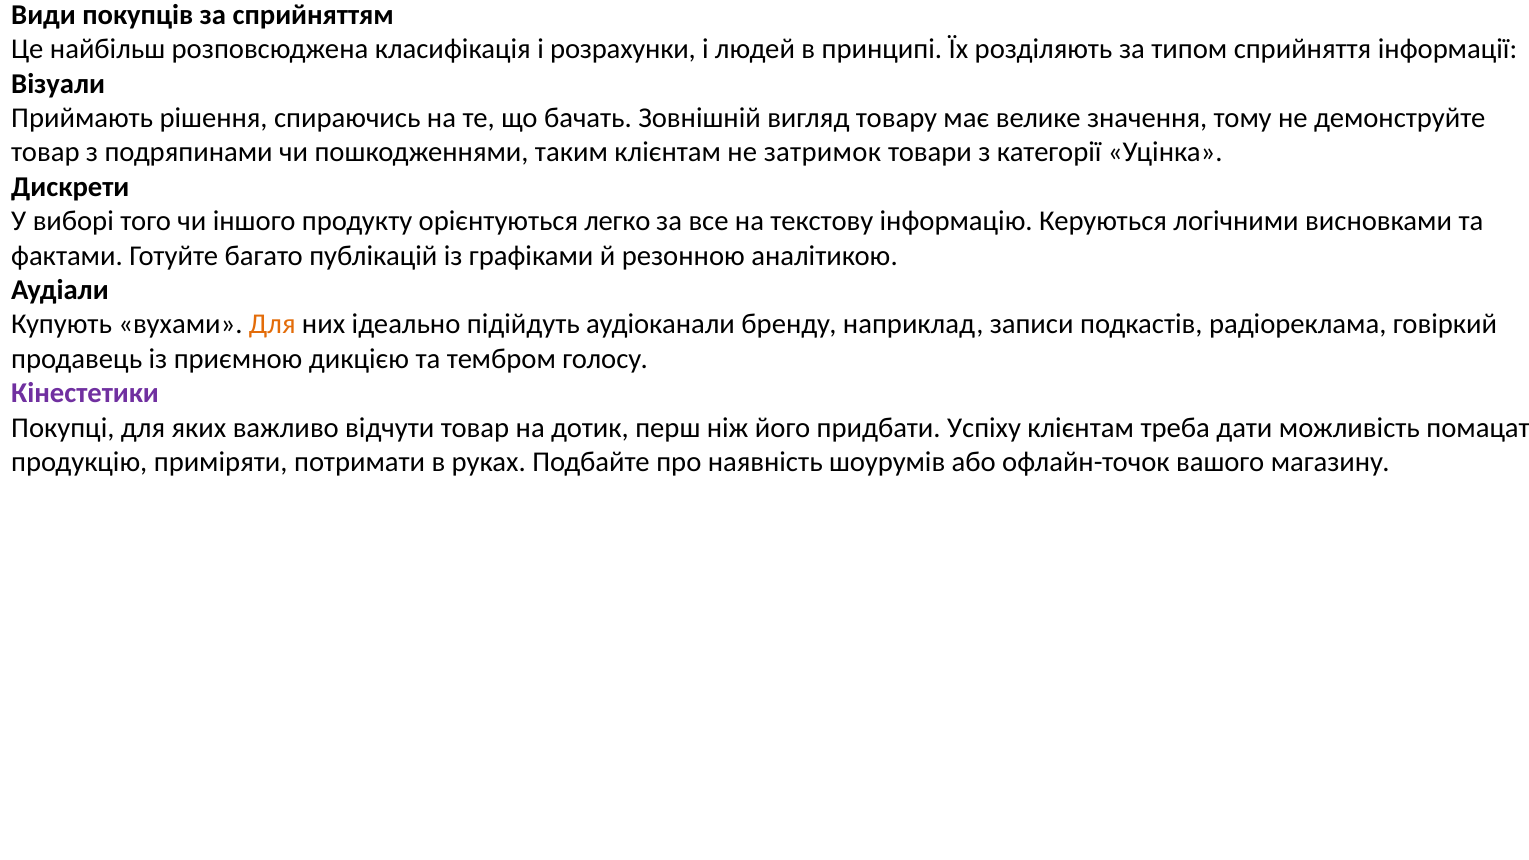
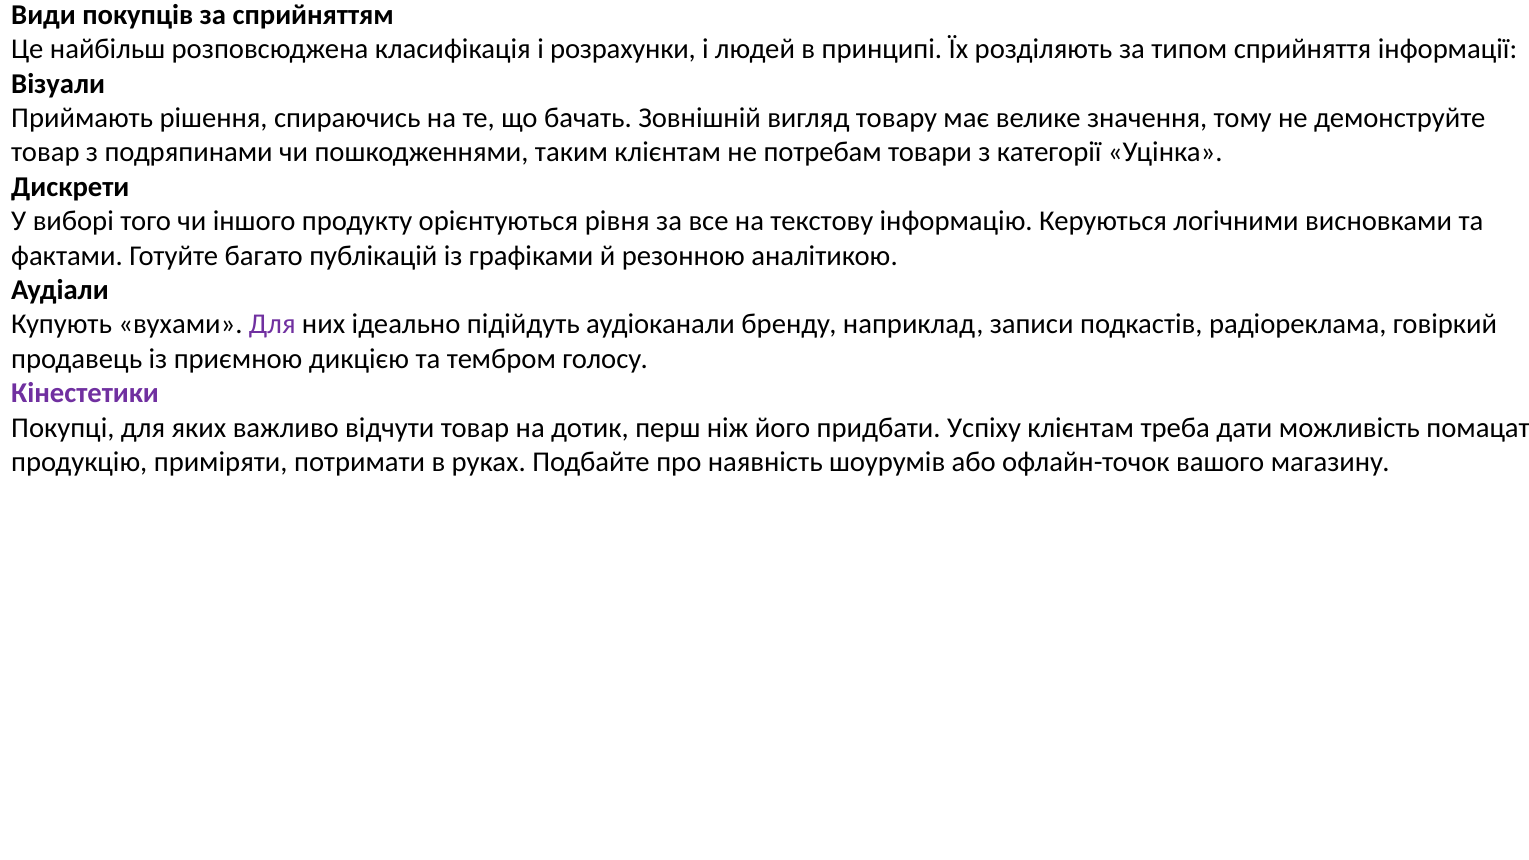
затримок: затримок -> потребам
легко: легко -> рівня
Для at (272, 324) colour: orange -> purple
